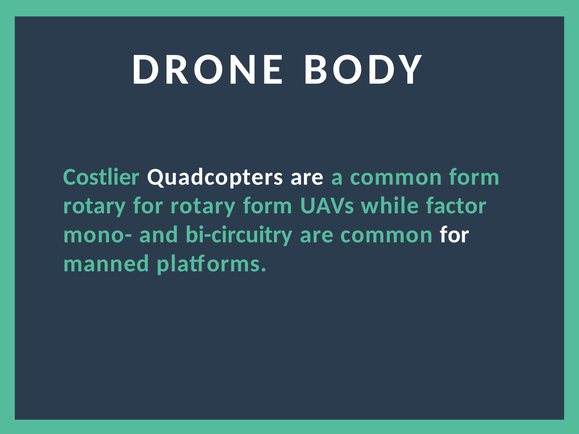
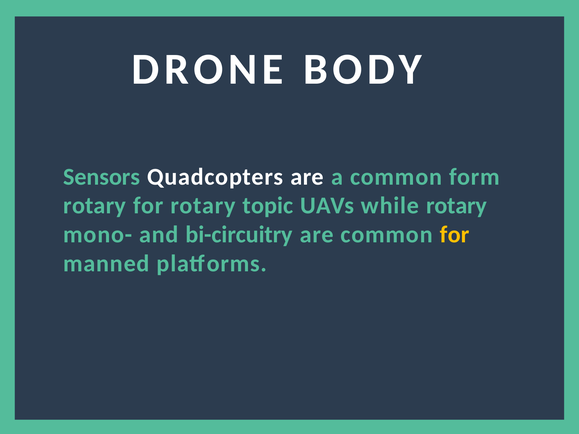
Costlier: Costlier -> Sensors
rotary form: form -> topic
while factor: factor -> rotary
for at (455, 235) colour: white -> yellow
